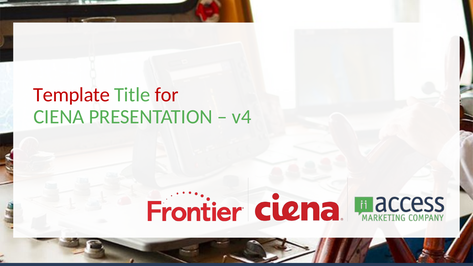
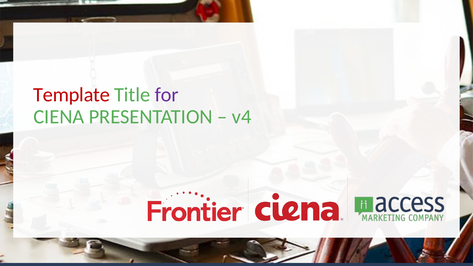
for colour: red -> purple
